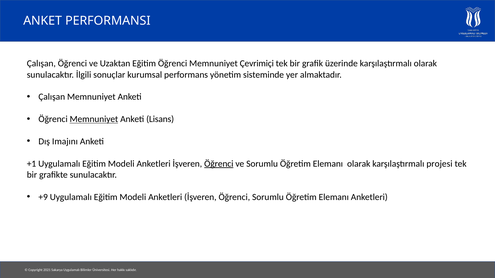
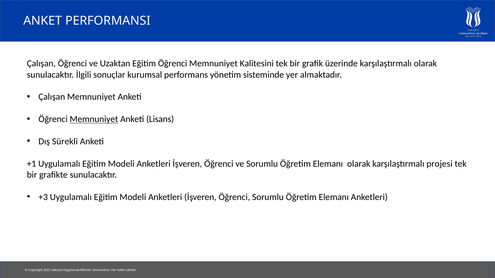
Çevrimiçi: Çevrimiçi -> Kalitesini
Imajını: Imajını -> Sürekli
Öğrenci at (219, 164) underline: present -> none
+9: +9 -> +3
